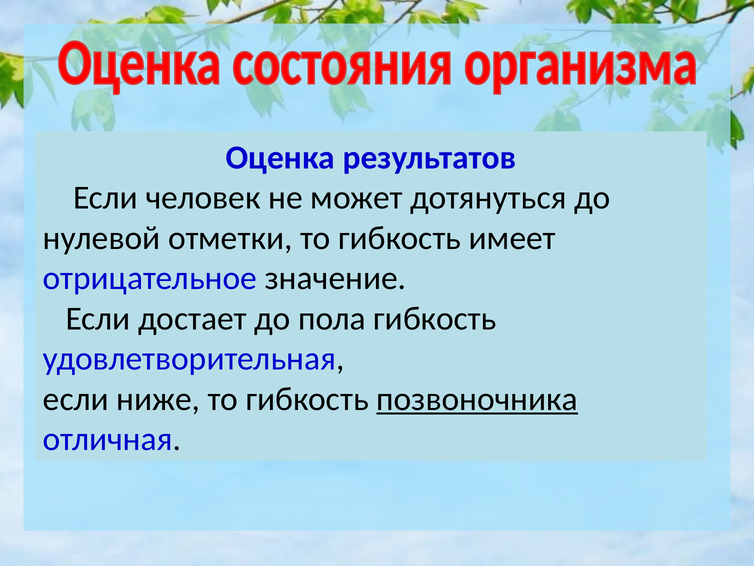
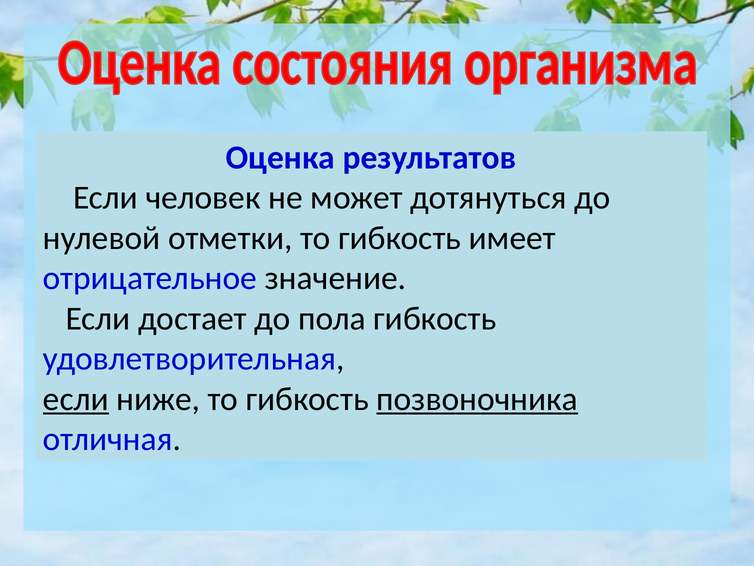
если at (76, 399) underline: none -> present
